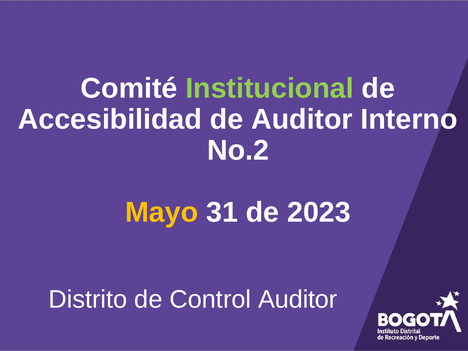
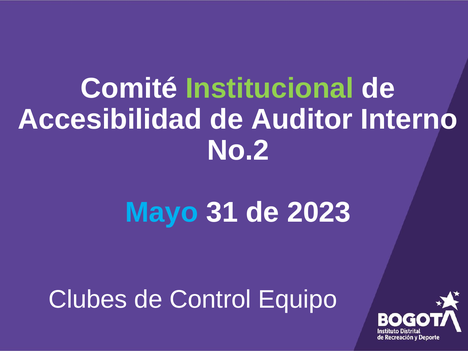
Mayo colour: yellow -> light blue
Distrito: Distrito -> Clubes
Control Auditor: Auditor -> Equipo
